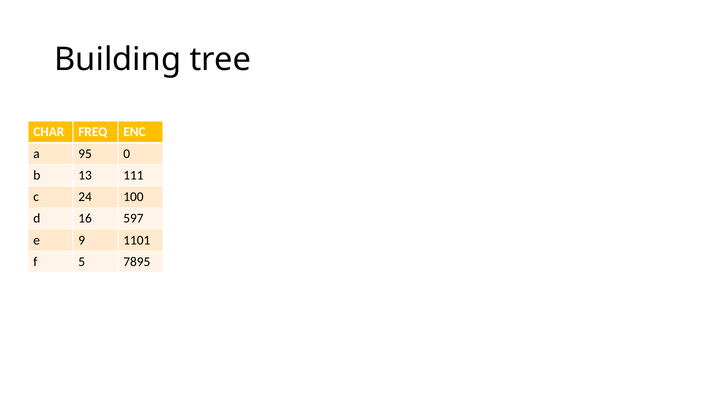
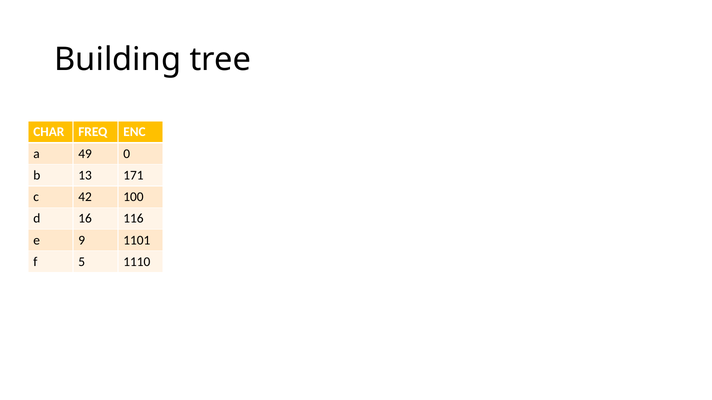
95: 95 -> 49
111: 111 -> 171
24: 24 -> 42
597: 597 -> 116
7895: 7895 -> 1110
